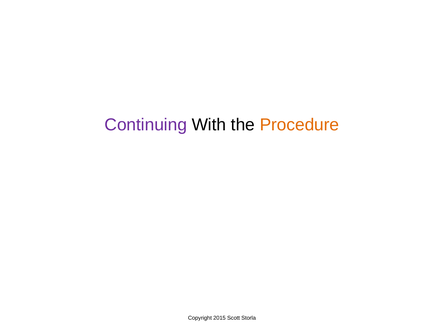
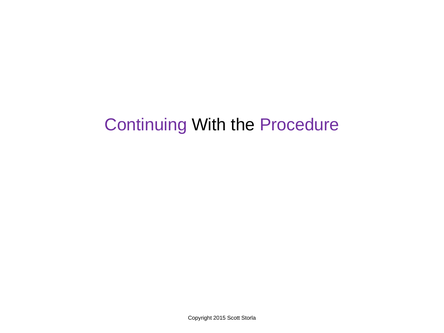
Procedure colour: orange -> purple
